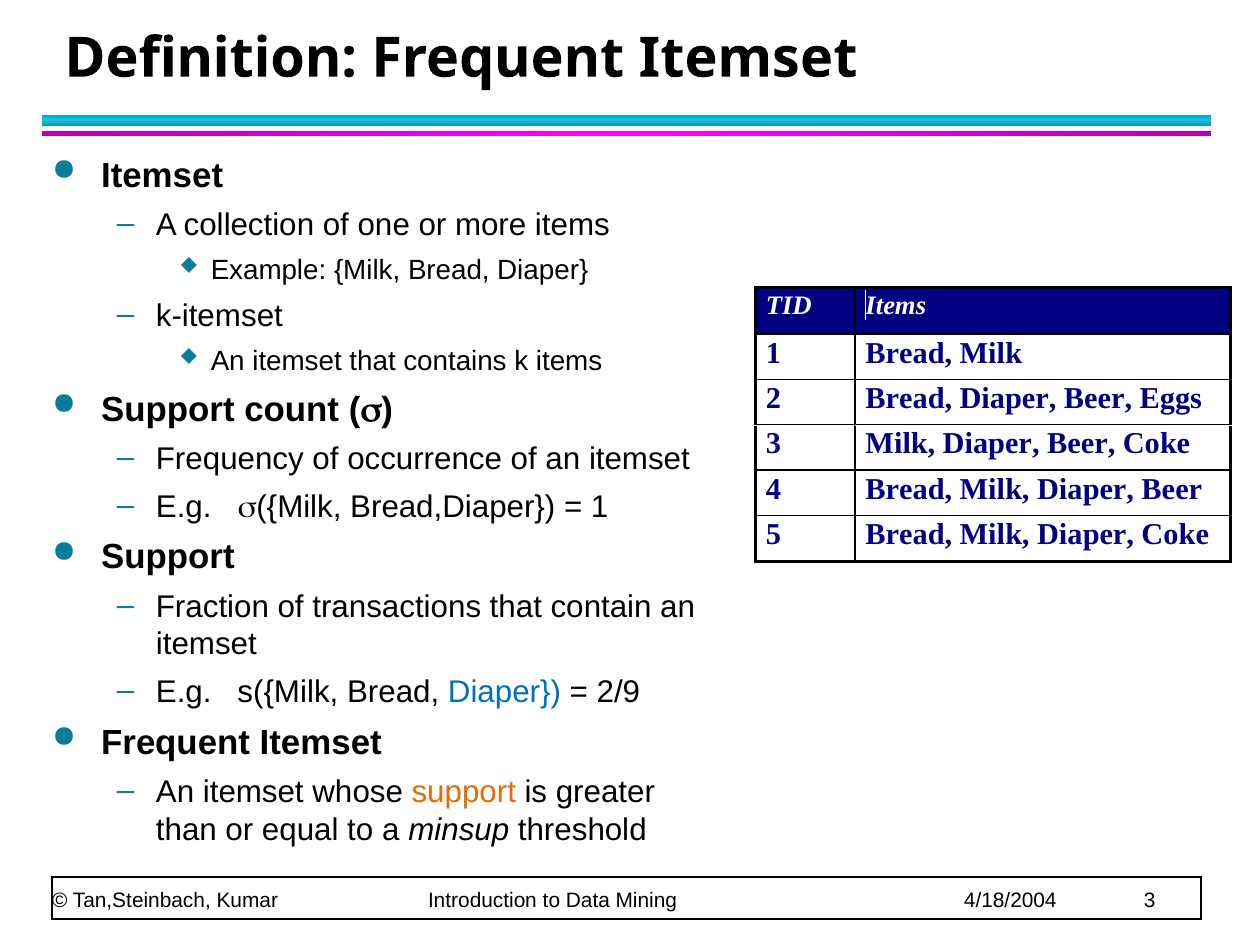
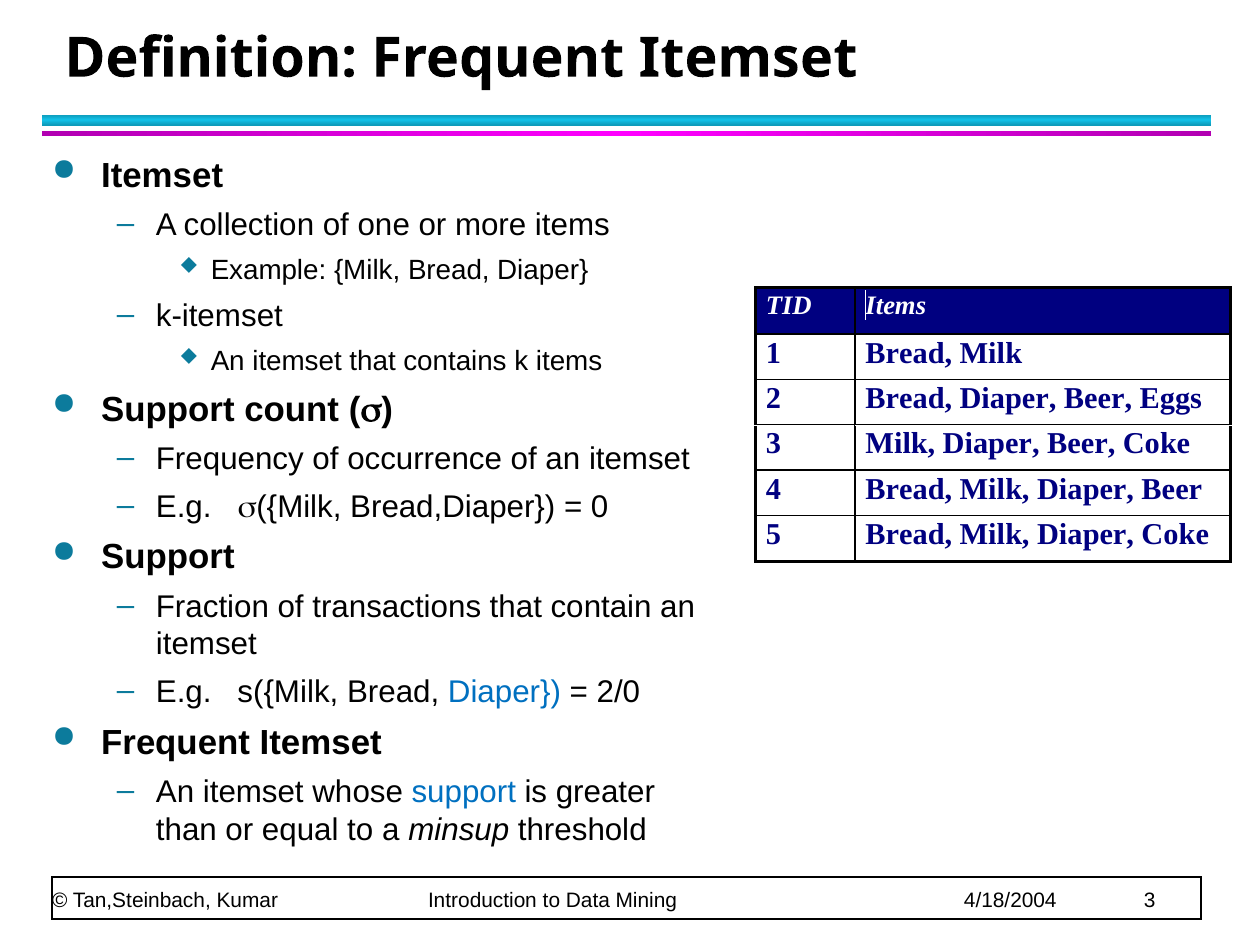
1 at (600, 507): 1 -> 0
2/9: 2/9 -> 2/0
support at (464, 792) colour: orange -> blue
